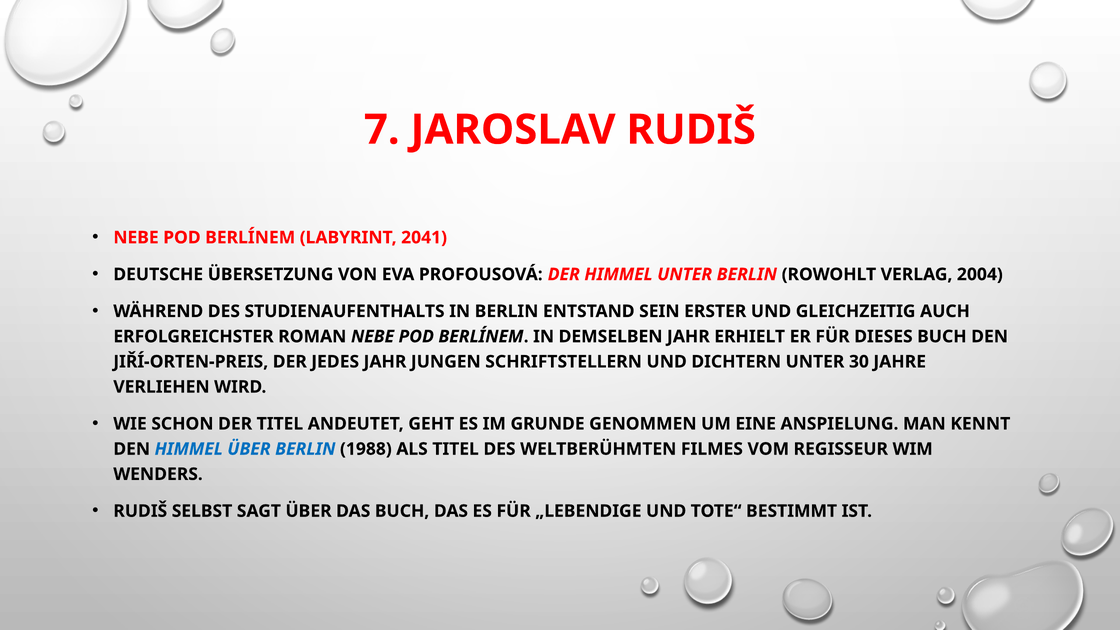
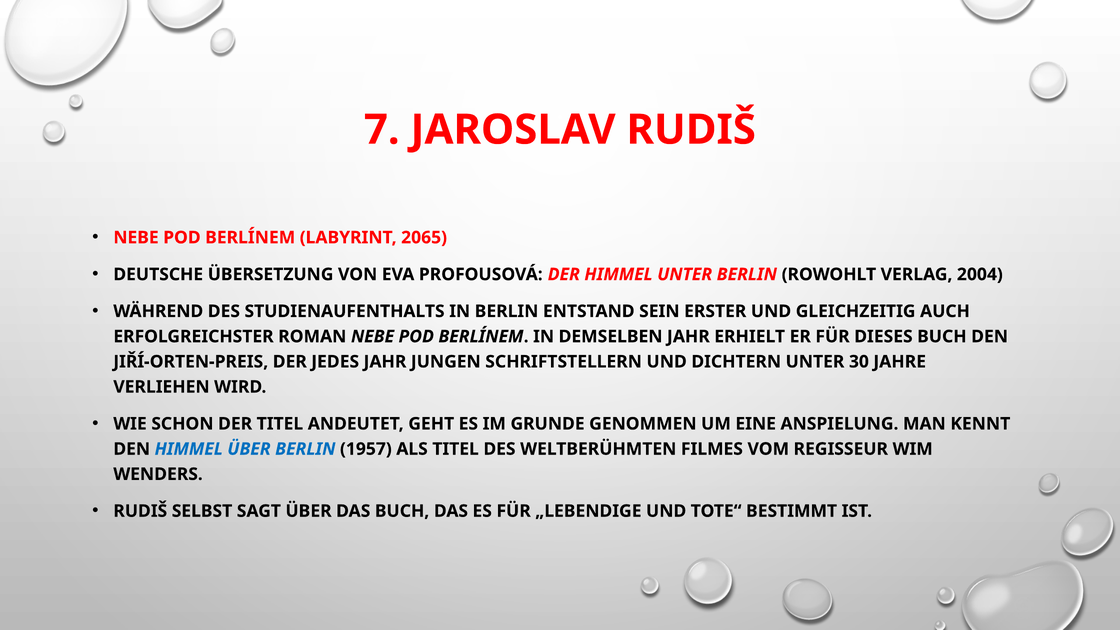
2041: 2041 -> 2065
1988: 1988 -> 1957
